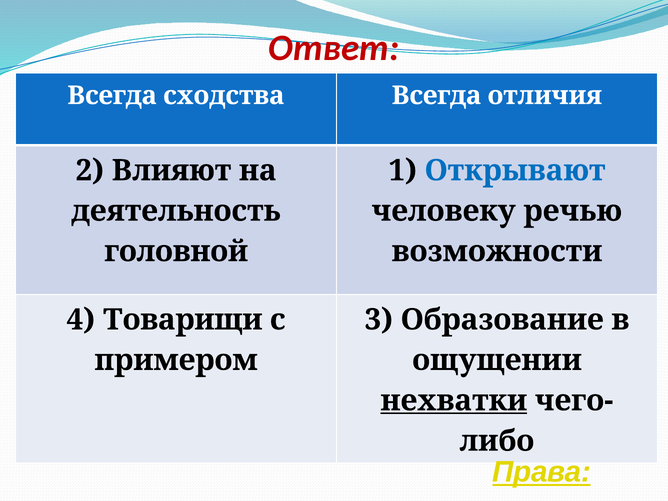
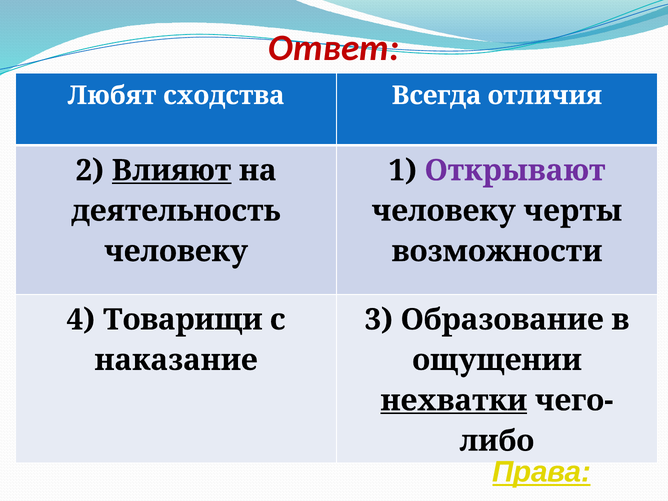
Всегда at (112, 96): Всегда -> Любят
Влияют underline: none -> present
Открывают colour: blue -> purple
речью: речью -> черты
головной at (176, 251): головной -> человеку
примером: примером -> наказание
